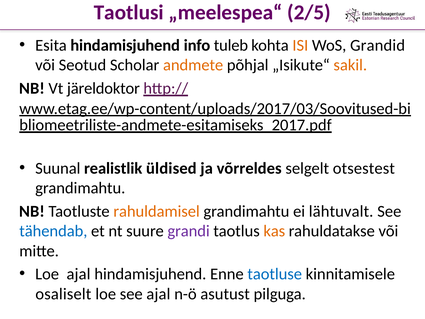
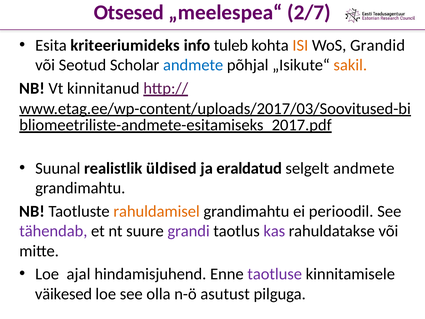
Taotlusi: Taotlusi -> Otsesed
2/5: 2/5 -> 2/7
Esita hindamisjuhend: hindamisjuhend -> kriteeriumideks
andmete at (193, 65) colour: orange -> blue
järeldoktor: järeldoktor -> kinnitanud
võrreldes: võrreldes -> eraldatud
selgelt otsestest: otsestest -> andmete
lähtuvalt: lähtuvalt -> perioodil
tähendab colour: blue -> purple
kas colour: orange -> purple
taotluse colour: blue -> purple
osaliselt: osaliselt -> väikesed
see ajal: ajal -> olla
